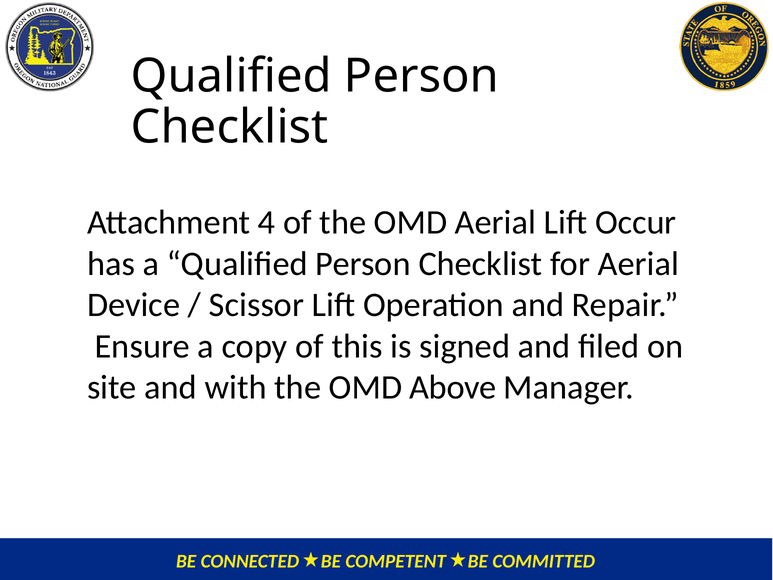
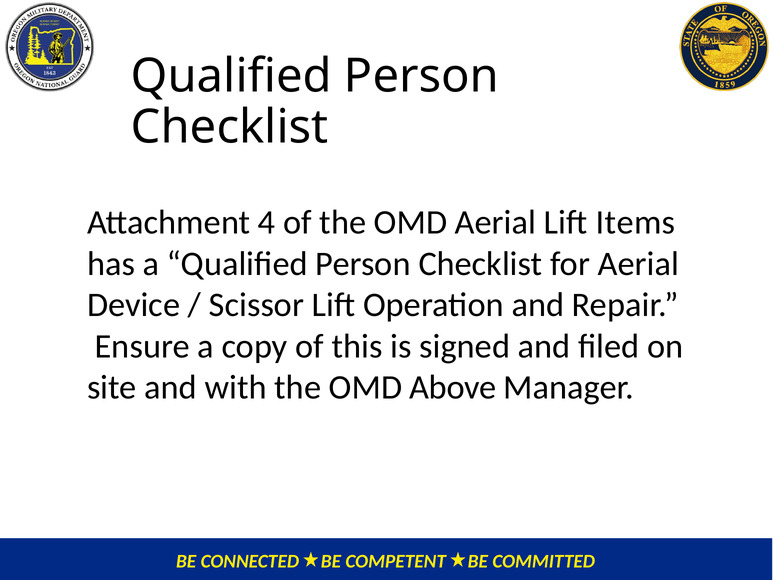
Occur: Occur -> Items
